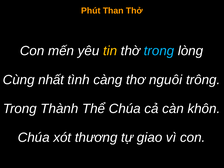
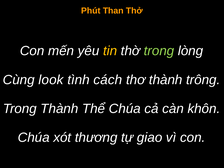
trong at (159, 51) colour: light blue -> light green
nhất: nhất -> look
càng: càng -> cách
thơ nguôi: nguôi -> thành
